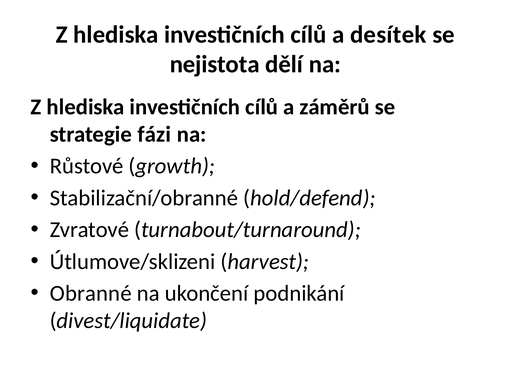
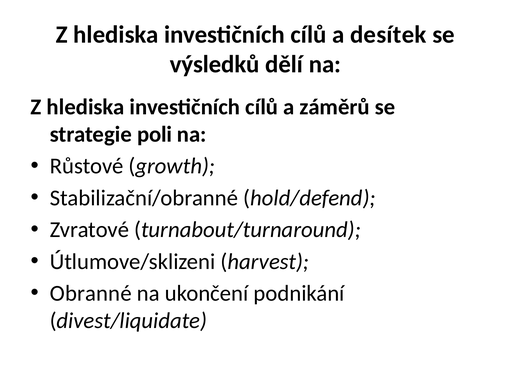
nejistota: nejistota -> výsledků
fázi: fázi -> poli
